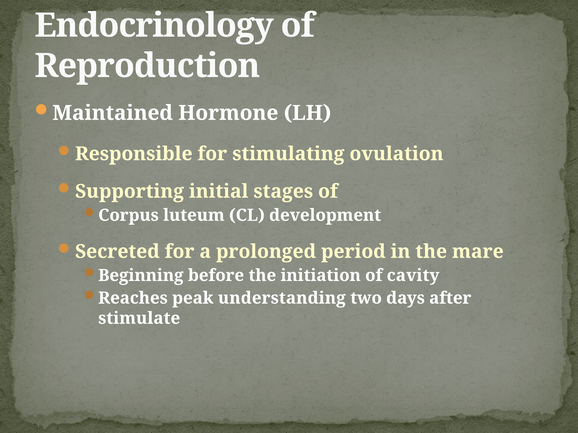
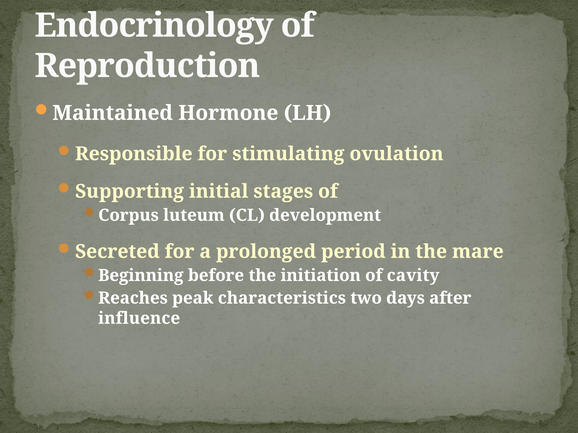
understanding: understanding -> characteristics
stimulate: stimulate -> influence
